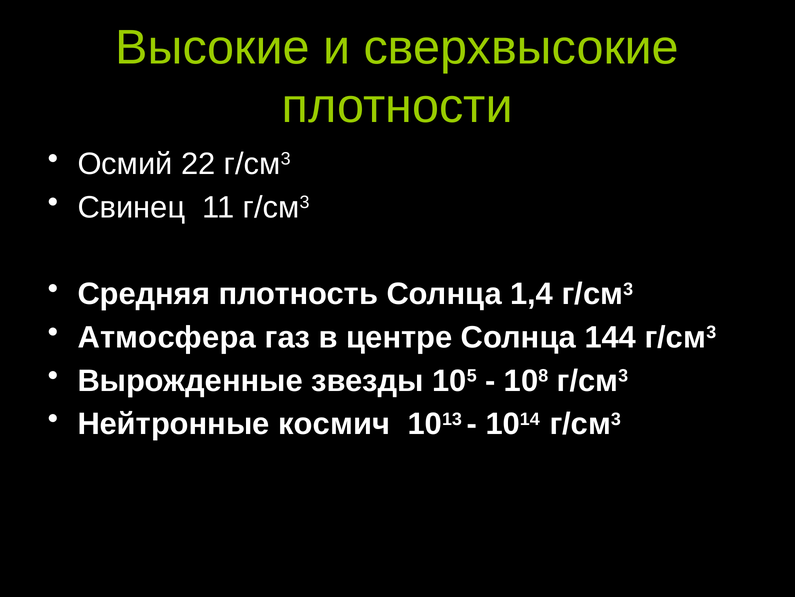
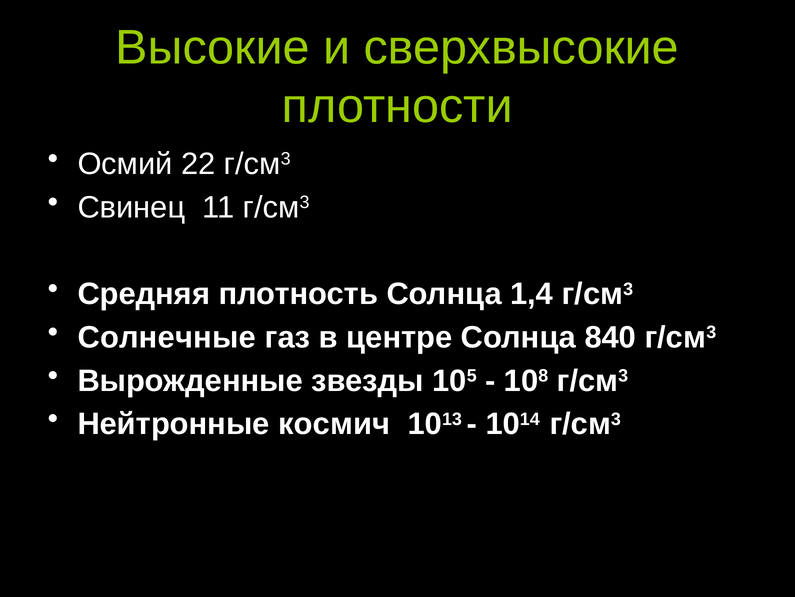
Атмосфера: Атмосфера -> Cолнечные
144: 144 -> 840
